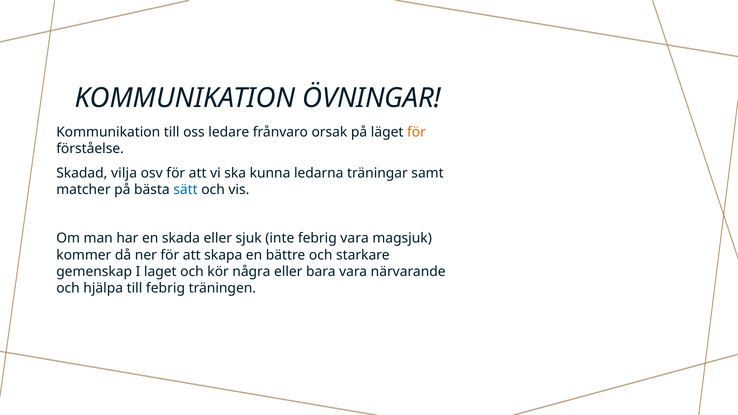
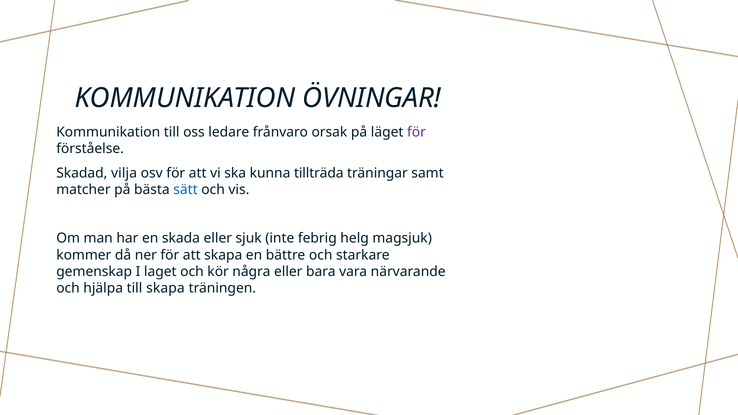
för at (416, 132) colour: orange -> purple
ledarna: ledarna -> tillträda
febrig vara: vara -> helg
till febrig: febrig -> skapa
